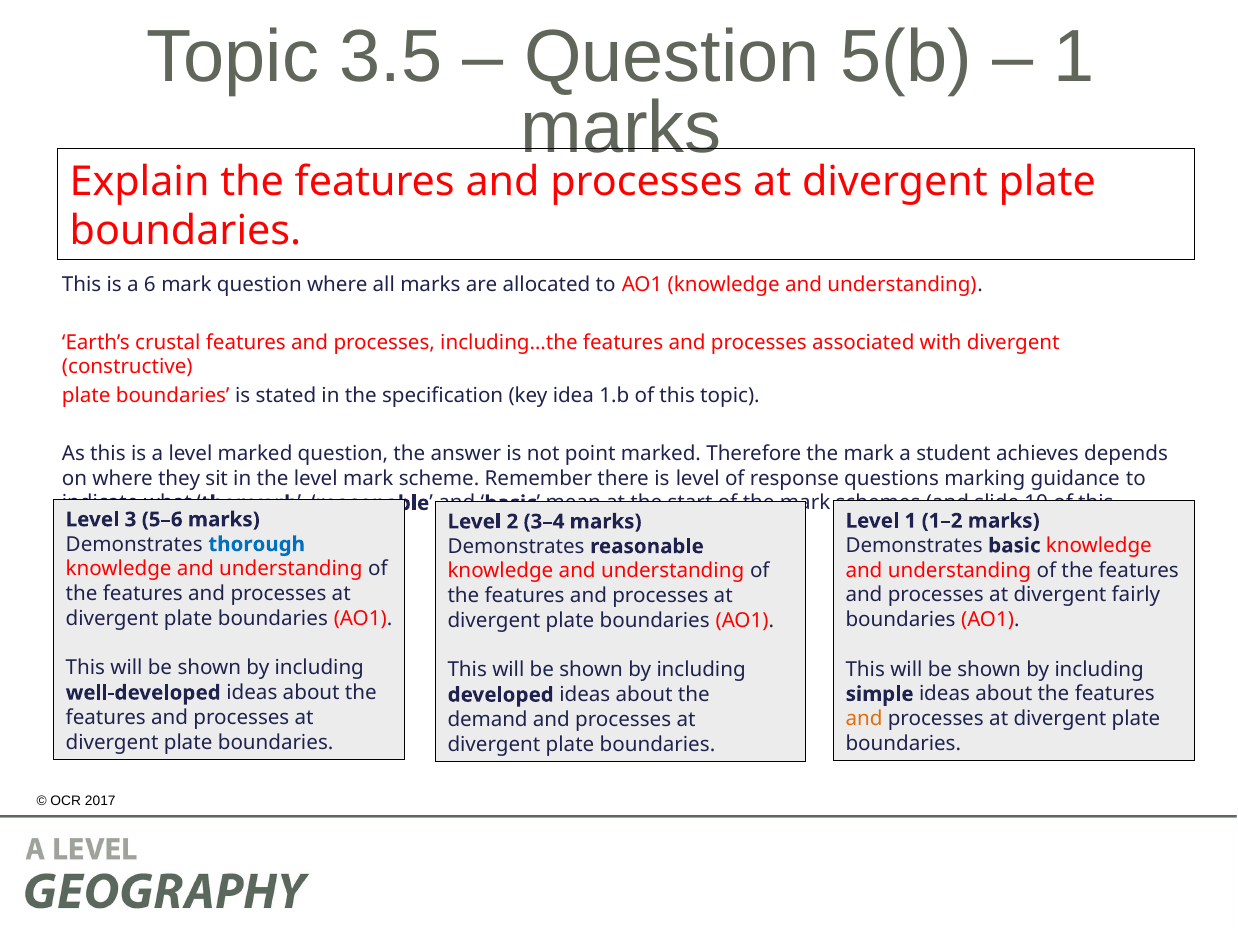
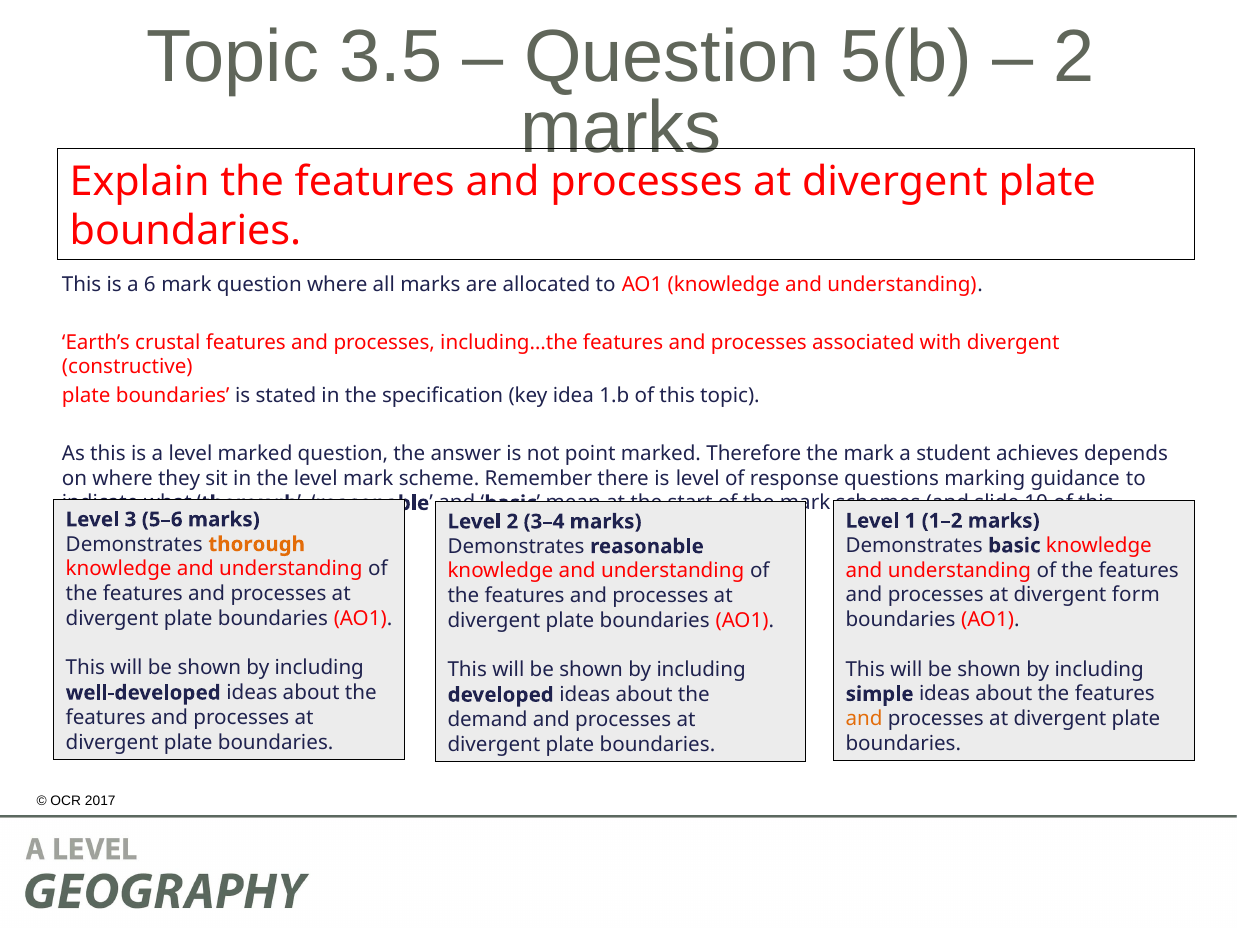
1 at (1074, 57): 1 -> 2
thorough at (257, 545) colour: blue -> orange
fairly: fairly -> form
